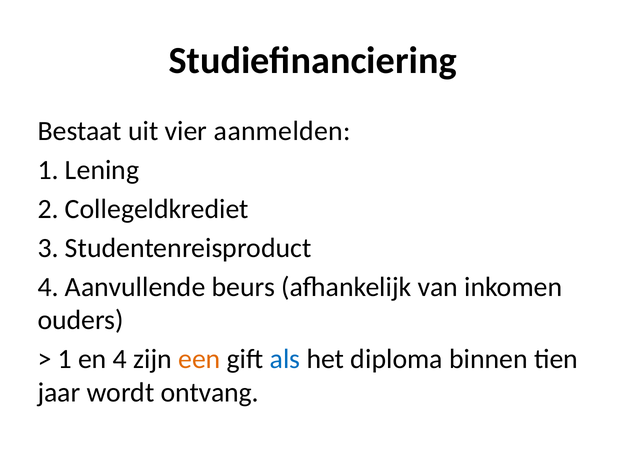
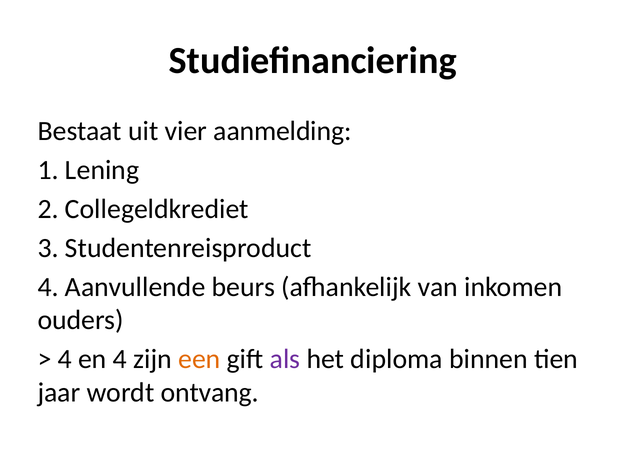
aanmelden: aanmelden -> aanmelding
1 at (65, 360): 1 -> 4
als colour: blue -> purple
